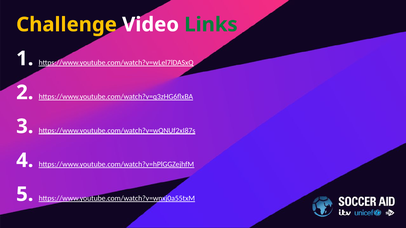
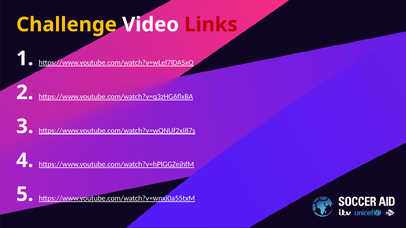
Links colour: green -> red
